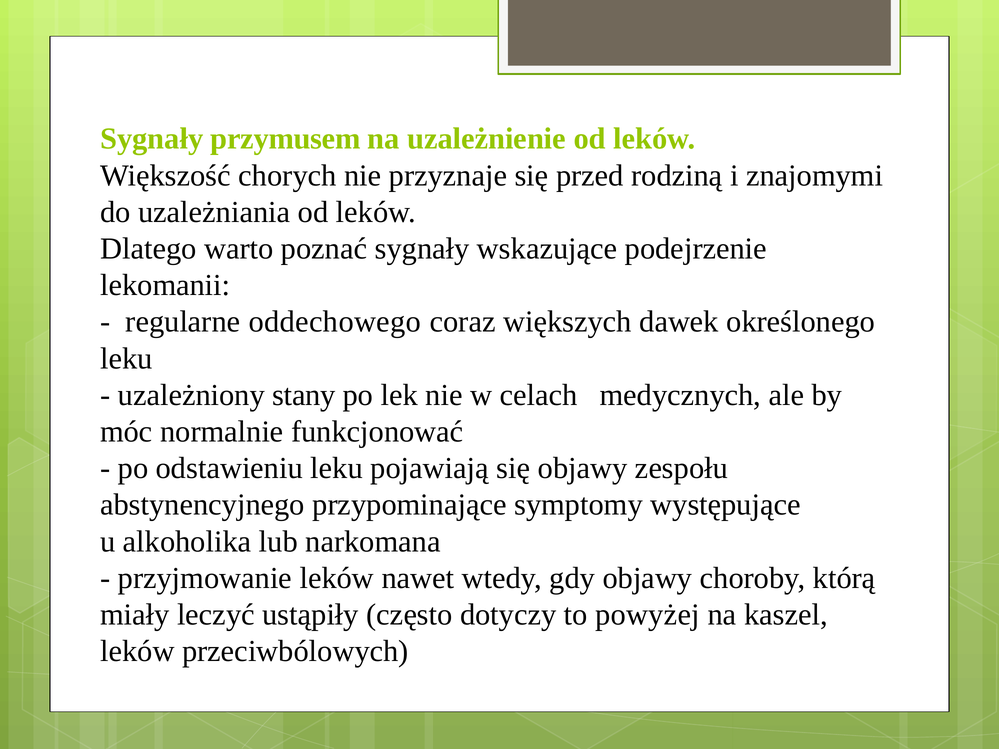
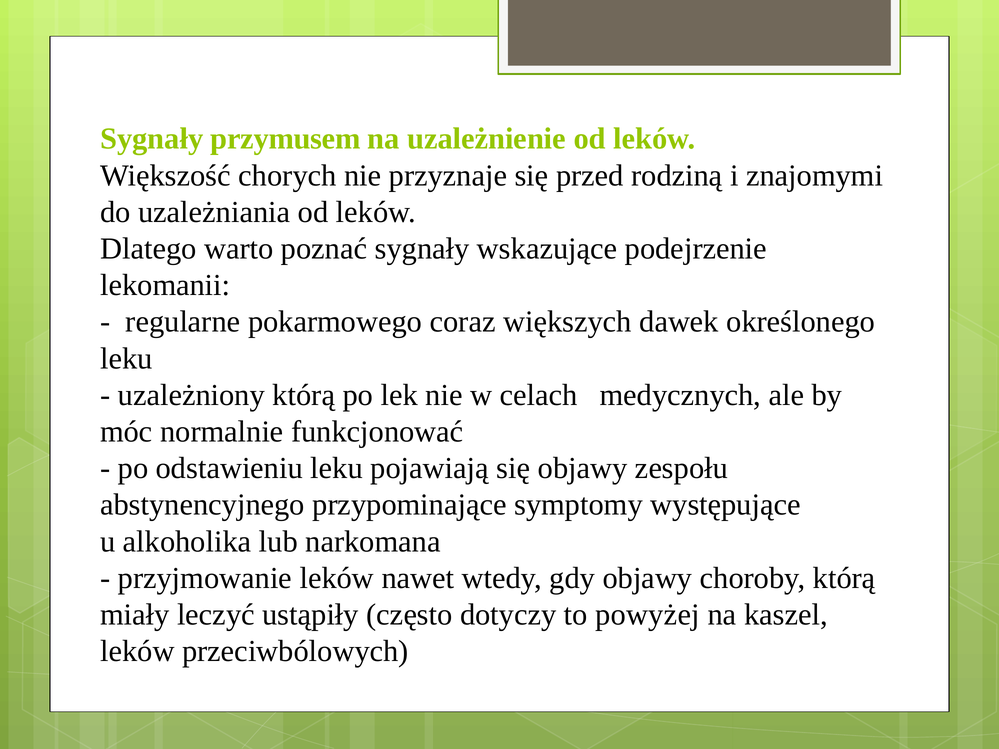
oddechowego: oddechowego -> pokarmowego
uzależniony stany: stany -> którą
